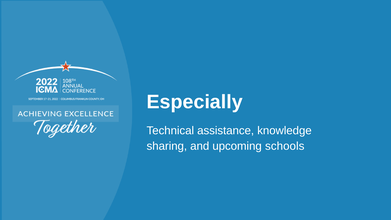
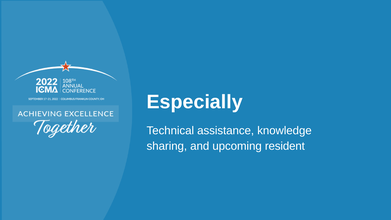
schools: schools -> resident
